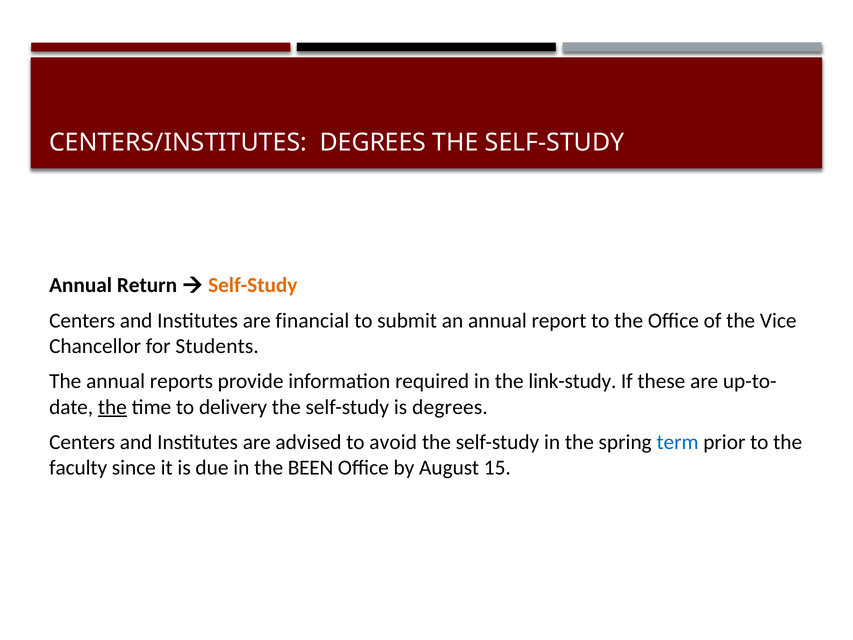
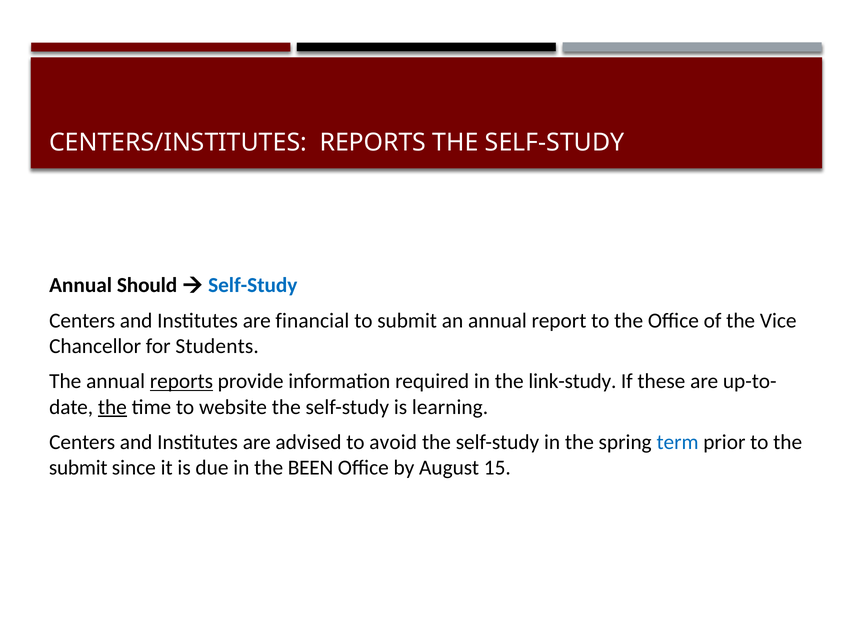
CENTERS/INSTITUTES DEGREES: DEGREES -> REPORTS
Return: Return -> Should
Self-Study at (253, 285) colour: orange -> blue
reports at (181, 381) underline: none -> present
delivery: delivery -> website
is degrees: degrees -> learning
faculty at (78, 468): faculty -> submit
